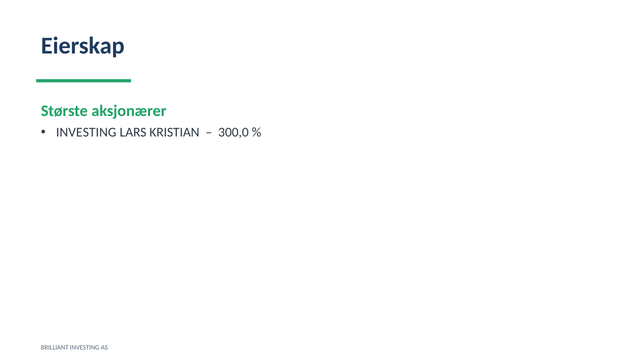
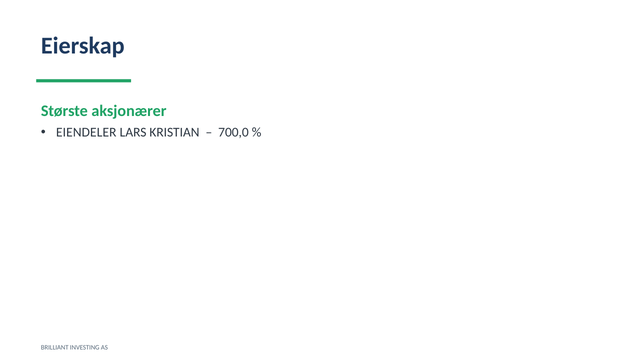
INVESTING at (86, 132): INVESTING -> EIENDELER
300,0: 300,0 -> 700,0
